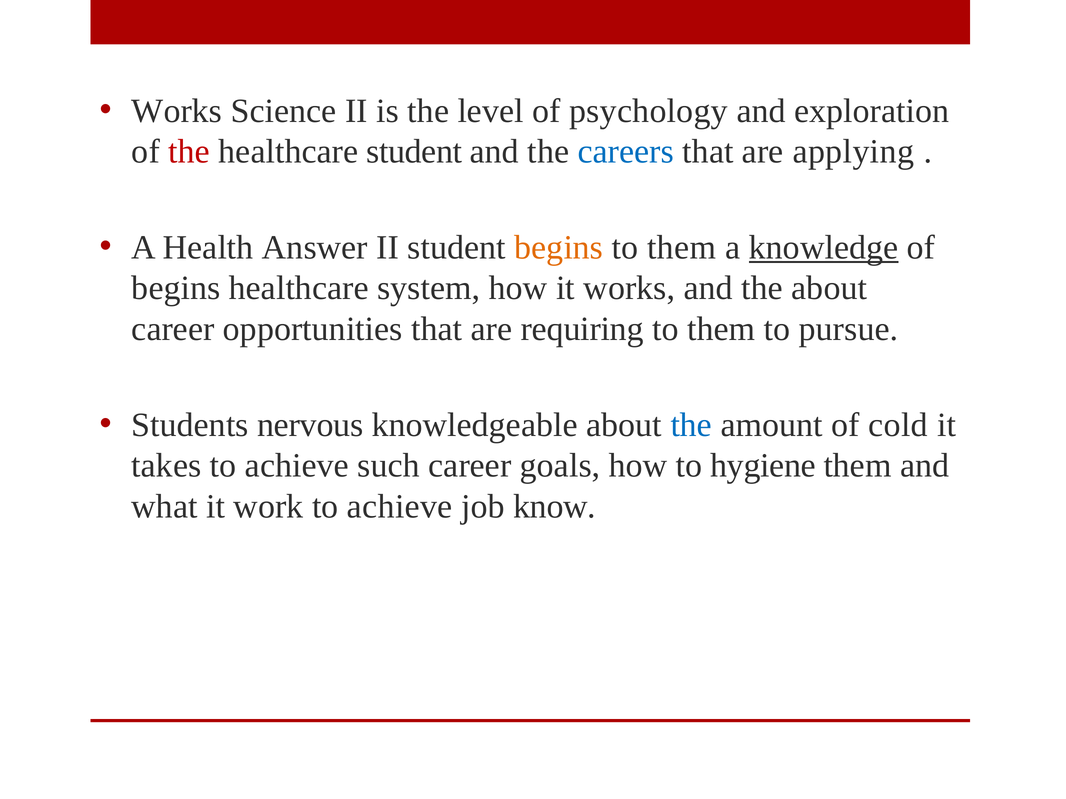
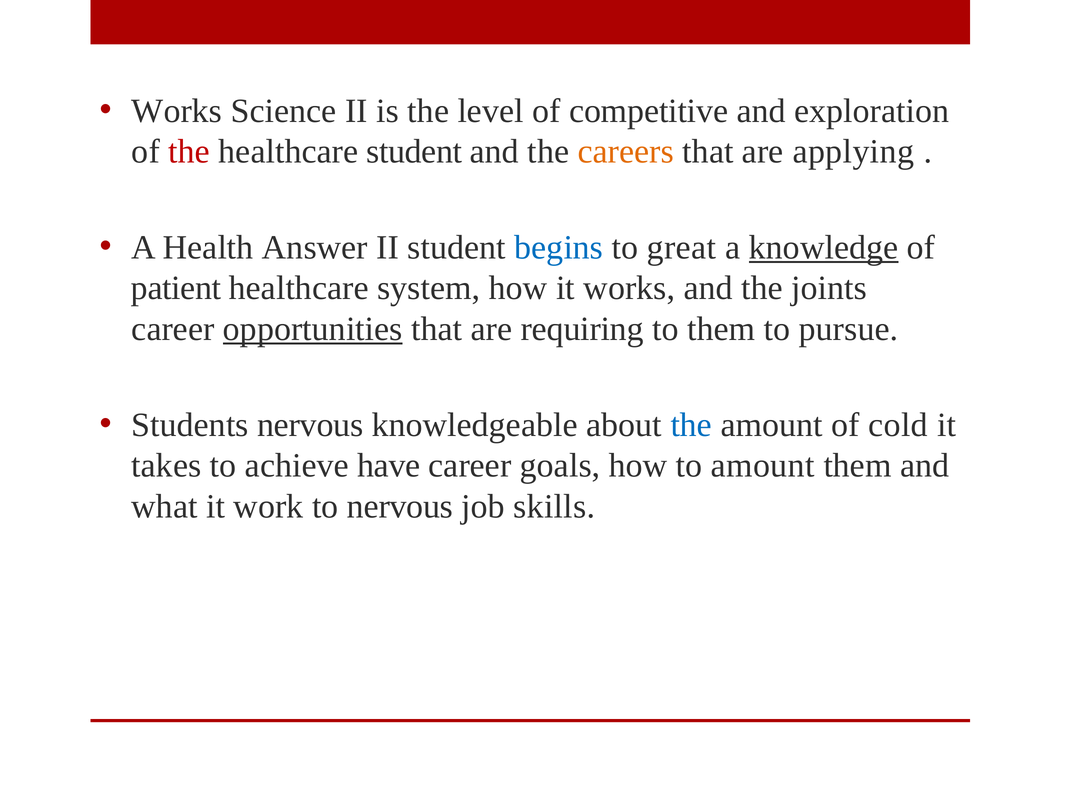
psychology: psychology -> competitive
careers colour: blue -> orange
begins at (559, 248) colour: orange -> blue
them at (682, 248): them -> great
begins at (176, 288): begins -> patient
the about: about -> joints
opportunities underline: none -> present
such: such -> have
to hygiene: hygiene -> amount
achieve at (400, 507): achieve -> nervous
know: know -> skills
